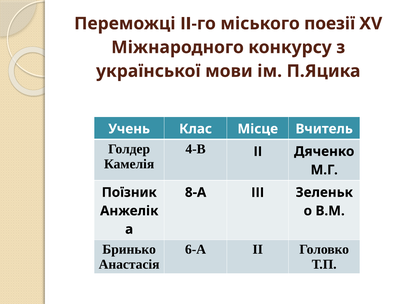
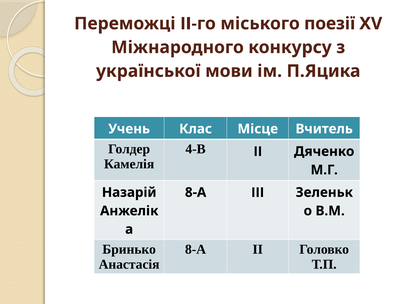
Поїзник: Поїзник -> Назарій
6-А at (196, 249): 6-А -> 8-А
